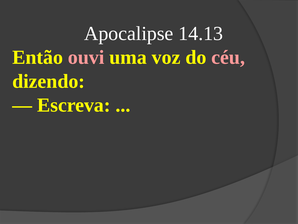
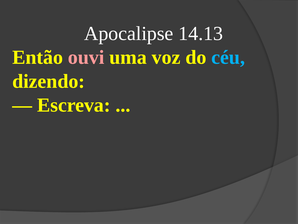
céu colour: pink -> light blue
